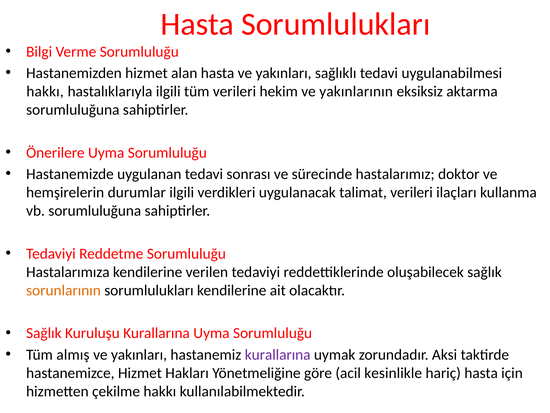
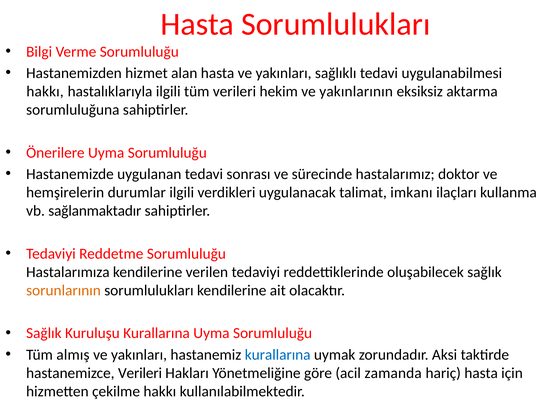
talimat verileri: verileri -> imkanı
vb sorumluluğuna: sorumluluğuna -> sağlanmaktadır
kurallarına at (278, 354) colour: purple -> blue
hastanemizce Hizmet: Hizmet -> Verileri
kesinlikle: kesinlikle -> zamanda
